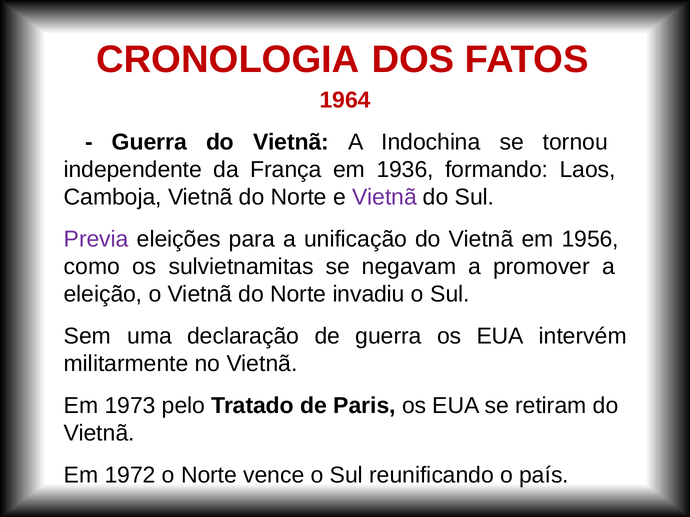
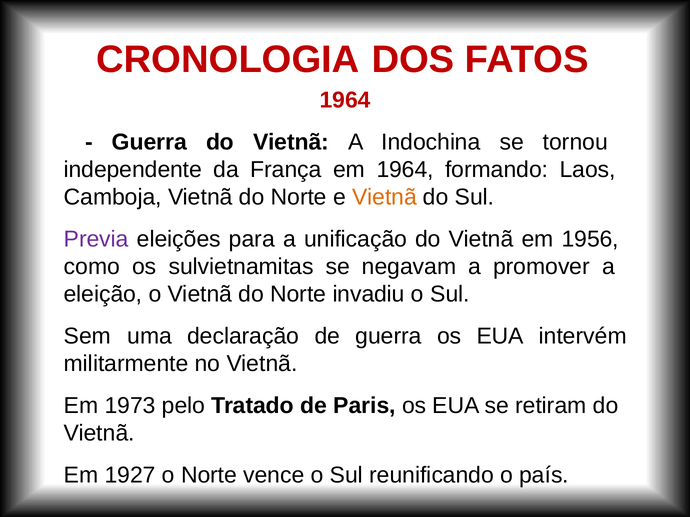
em 1936: 1936 -> 1964
Vietnã at (385, 197) colour: purple -> orange
1972: 1972 -> 1927
